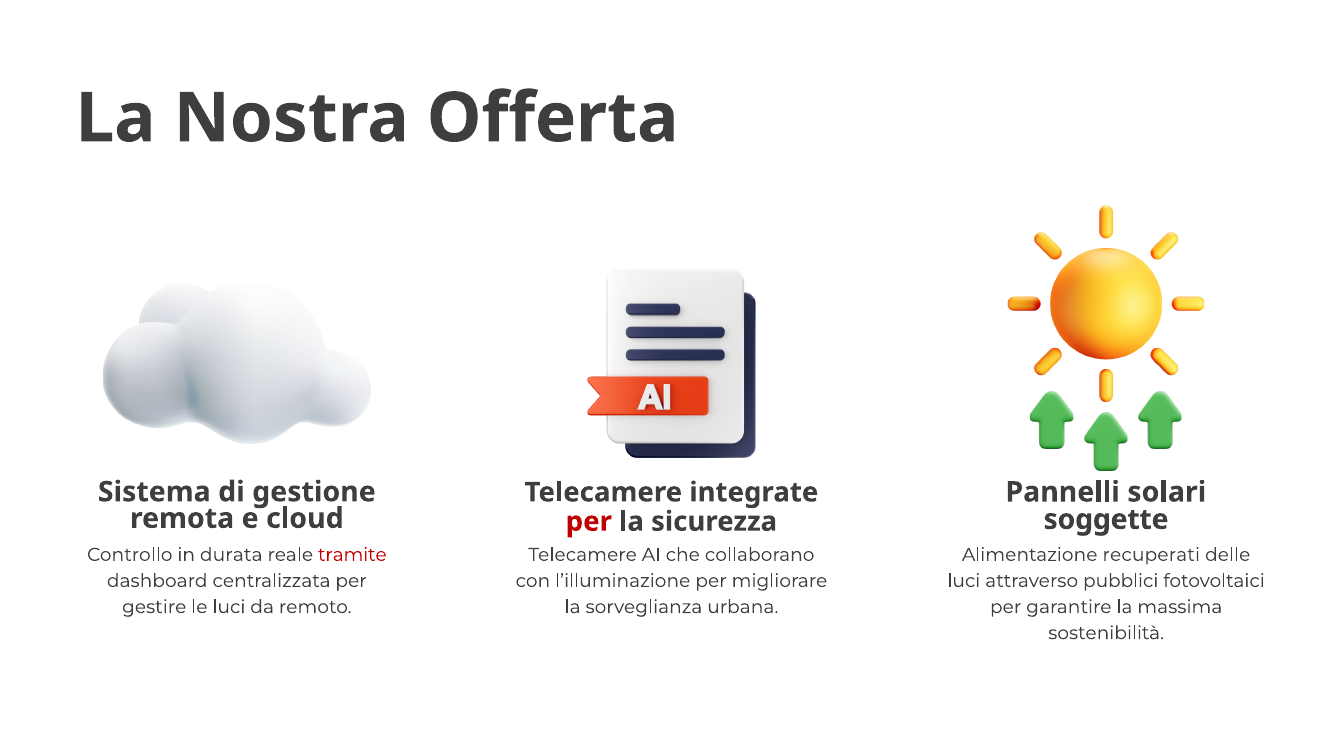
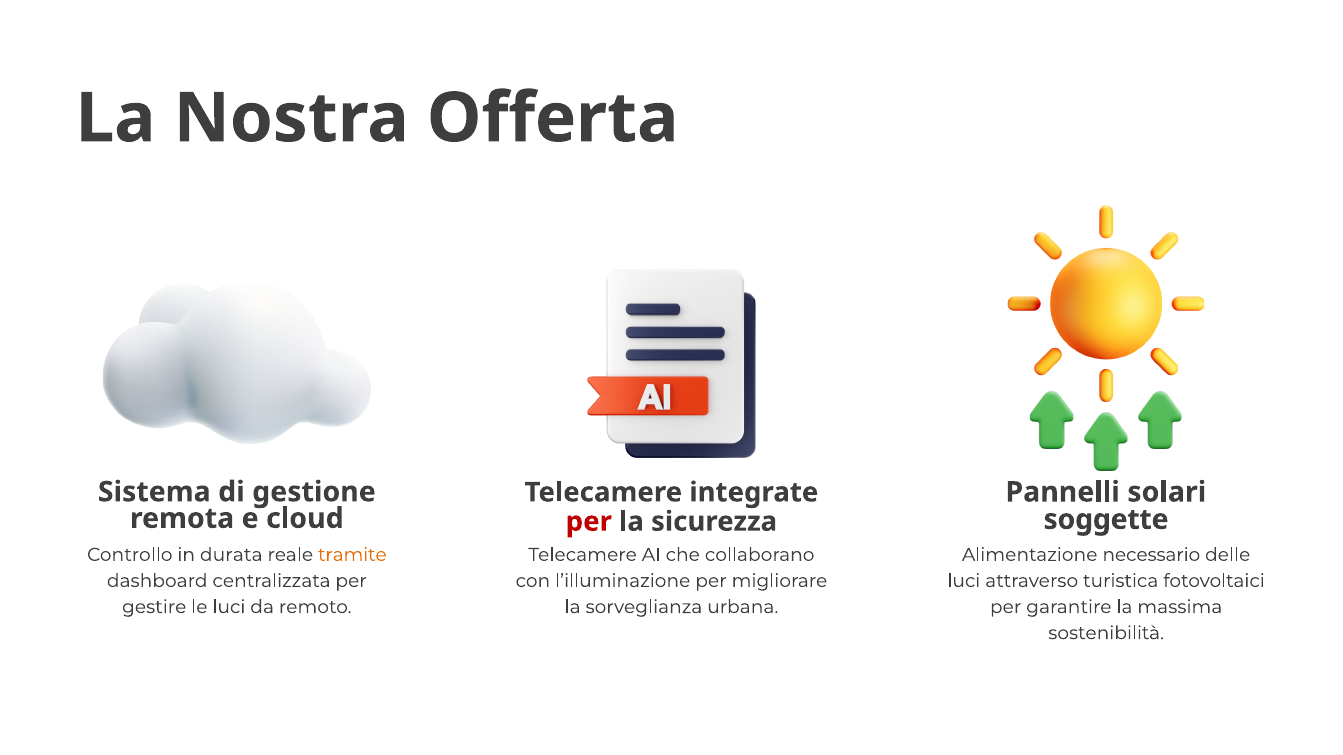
tramite colour: red -> orange
recuperati: recuperati -> necessario
pubblici: pubblici -> turistica
